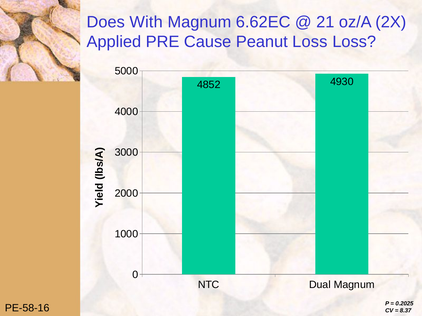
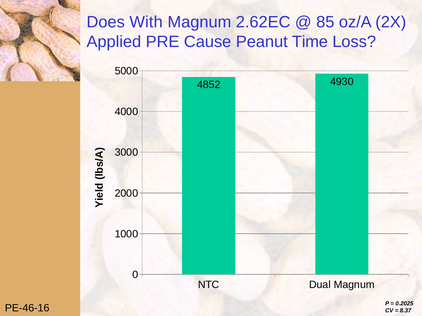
6.62EC: 6.62EC -> 2.62EC
21: 21 -> 85
Peanut Loss: Loss -> Time
PE-58-16: PE-58-16 -> PE-46-16
